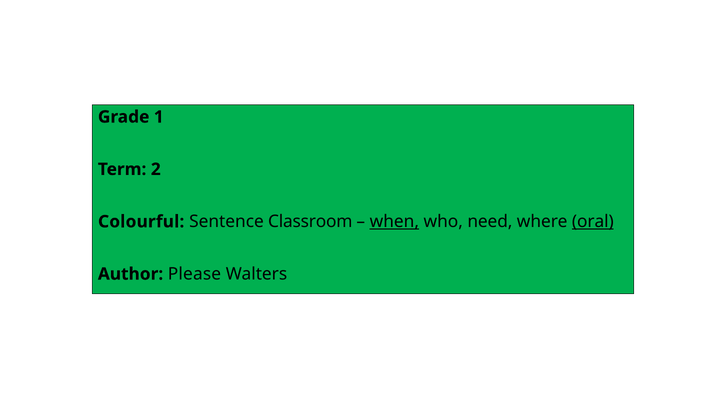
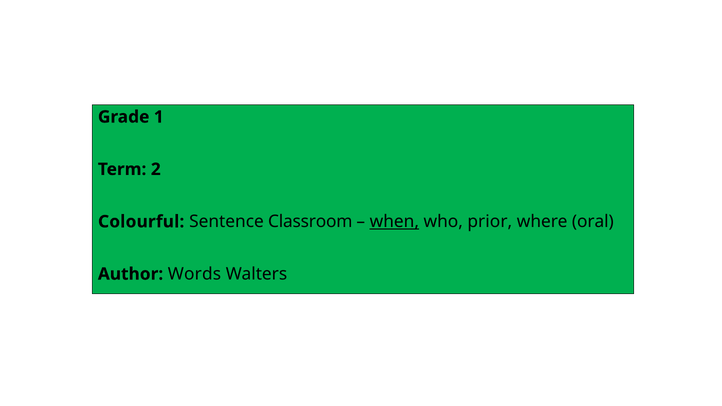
need: need -> prior
oral underline: present -> none
Please: Please -> Words
